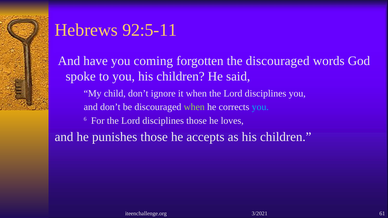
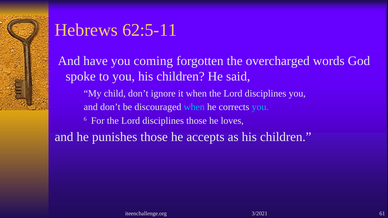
92:5-11: 92:5-11 -> 62:5-11
the discouraged: discouraged -> overcharged
when at (194, 107) colour: light green -> light blue
